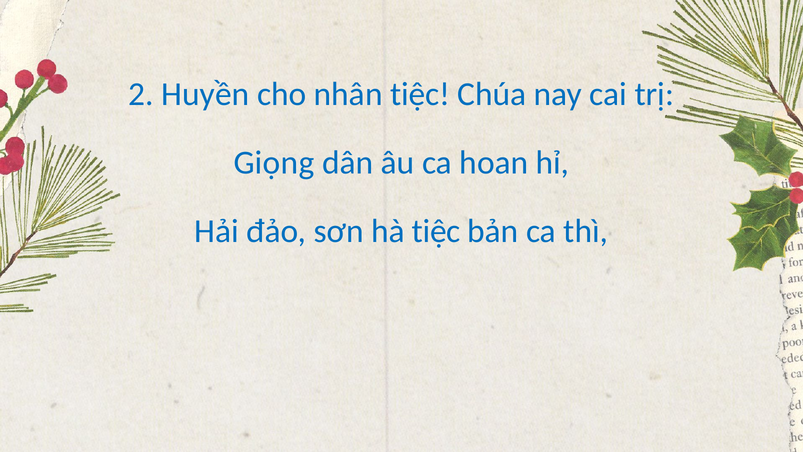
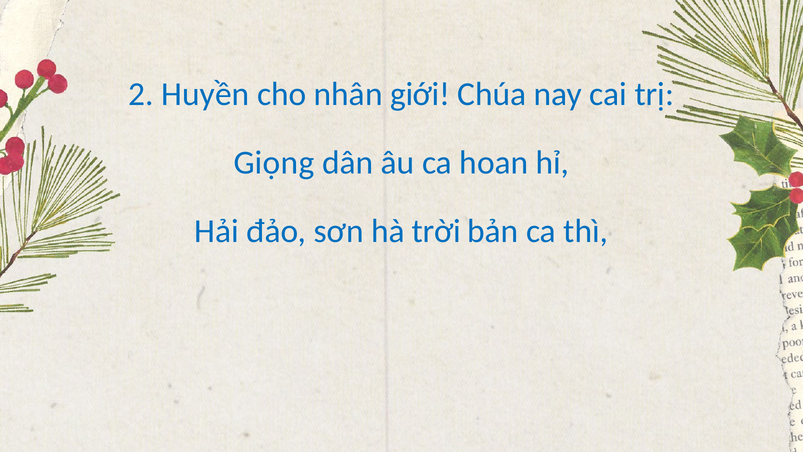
nhân tiệc: tiệc -> giới
hà tiệc: tiệc -> trời
